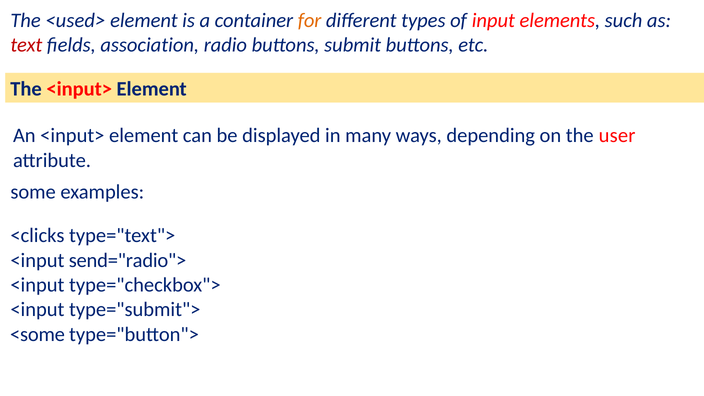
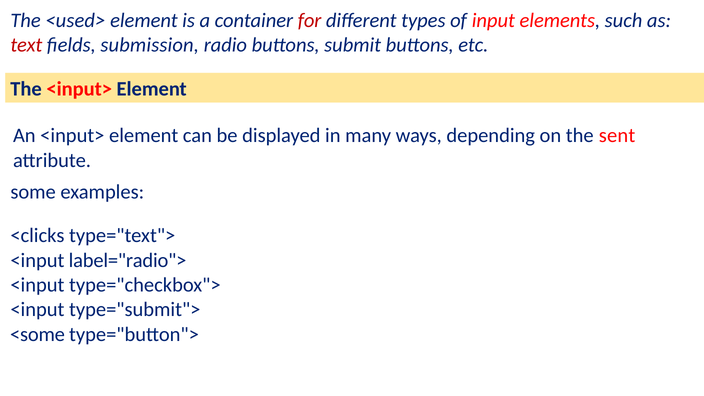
for colour: orange -> red
association: association -> submission
user: user -> sent
send="radio">: send="radio"> -> label="radio">
